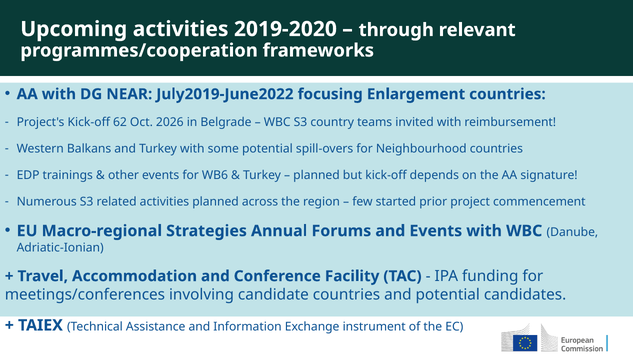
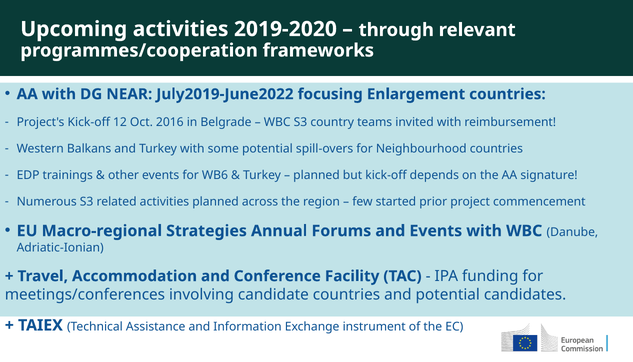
62: 62 -> 12
2026: 2026 -> 2016
